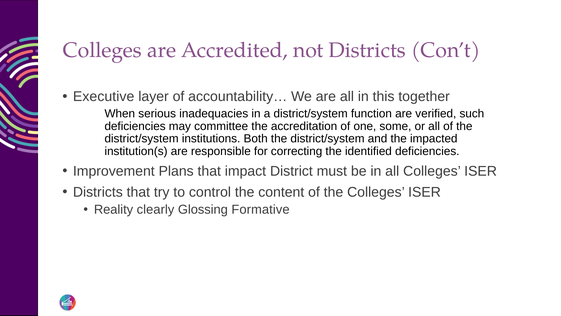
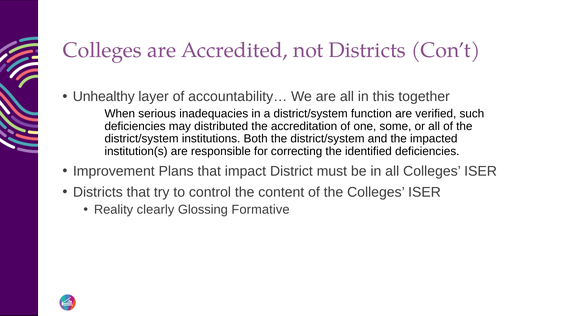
Executive: Executive -> Unhealthy
committee: committee -> distributed
